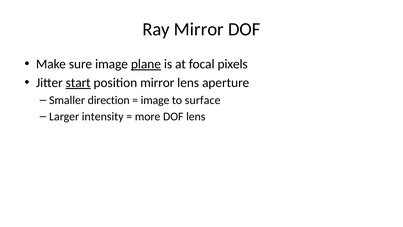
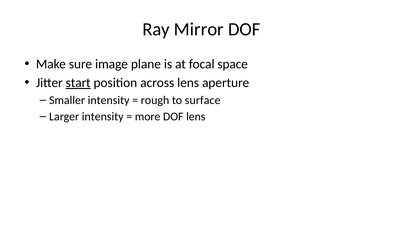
plane underline: present -> none
pixels: pixels -> space
position mirror: mirror -> across
Smaller direction: direction -> intensity
image at (155, 100): image -> rough
